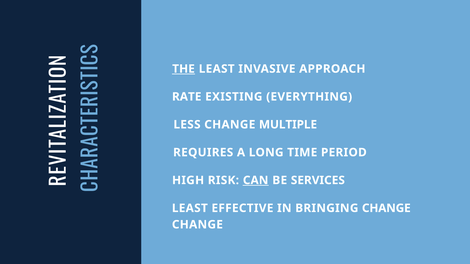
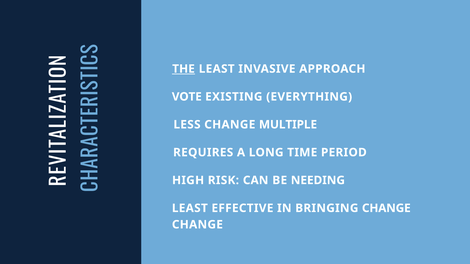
RATE: RATE -> VOTE
CAN underline: present -> none
SERVICES: SERVICES -> NEEDING
